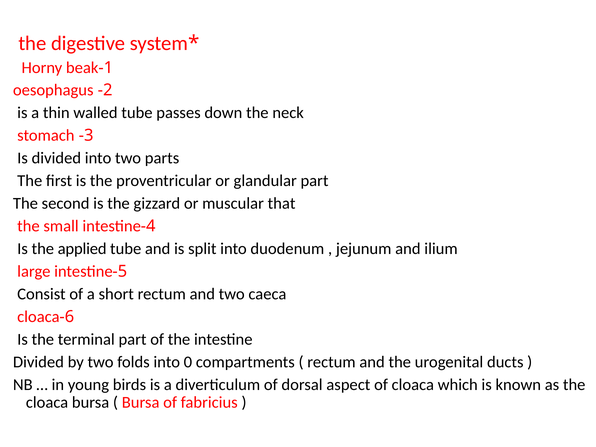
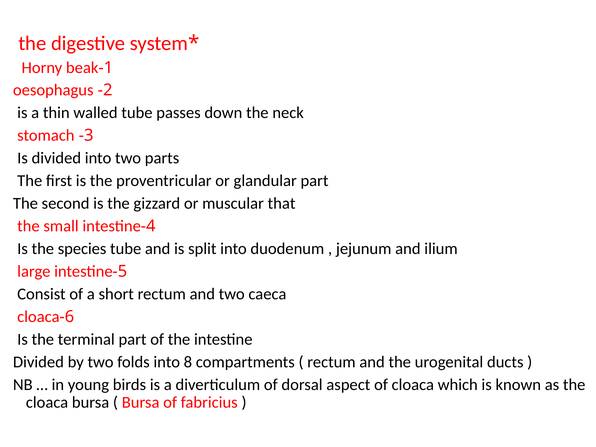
applied: applied -> species
0: 0 -> 8
